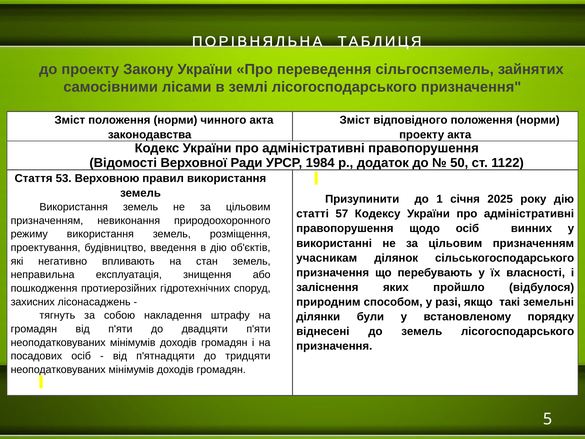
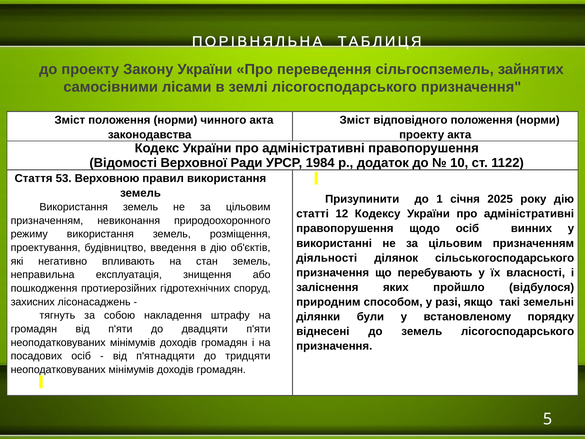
50: 50 -> 10
57: 57 -> 12
учасникам: учасникам -> діяльності
